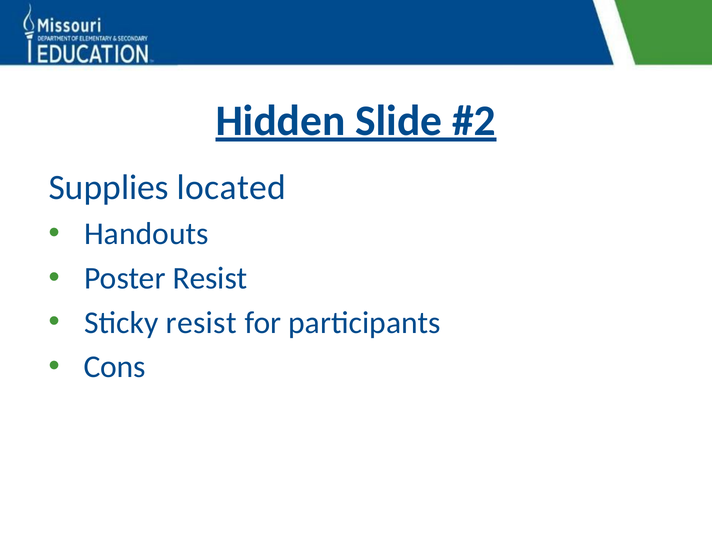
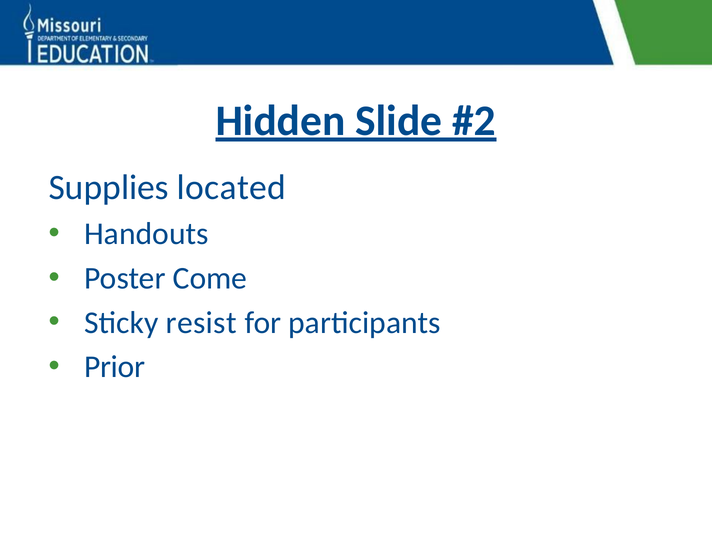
Poster Resist: Resist -> Come
Cons: Cons -> Prior
